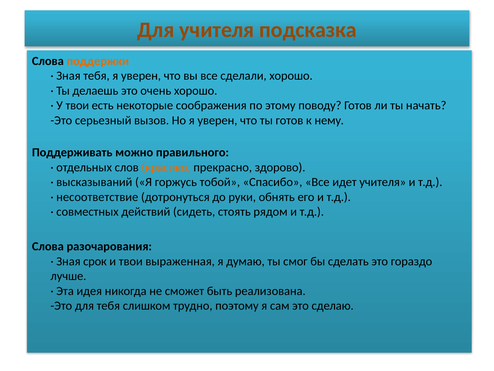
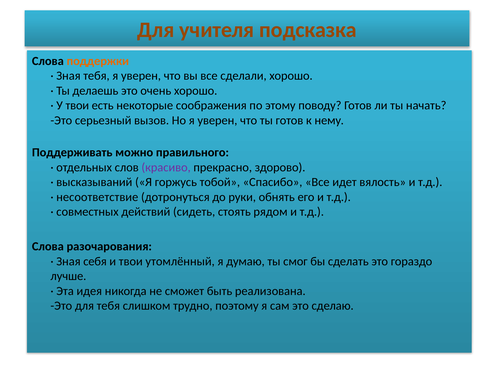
красиво colour: orange -> purple
идет учителя: учителя -> вялость
срок: срок -> себя
выраженная: выраженная -> утомлённый
